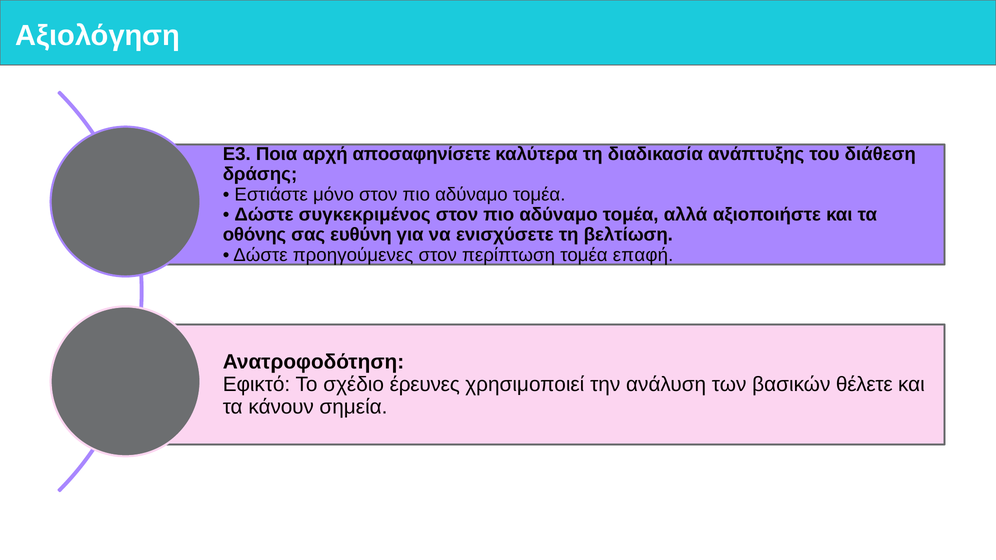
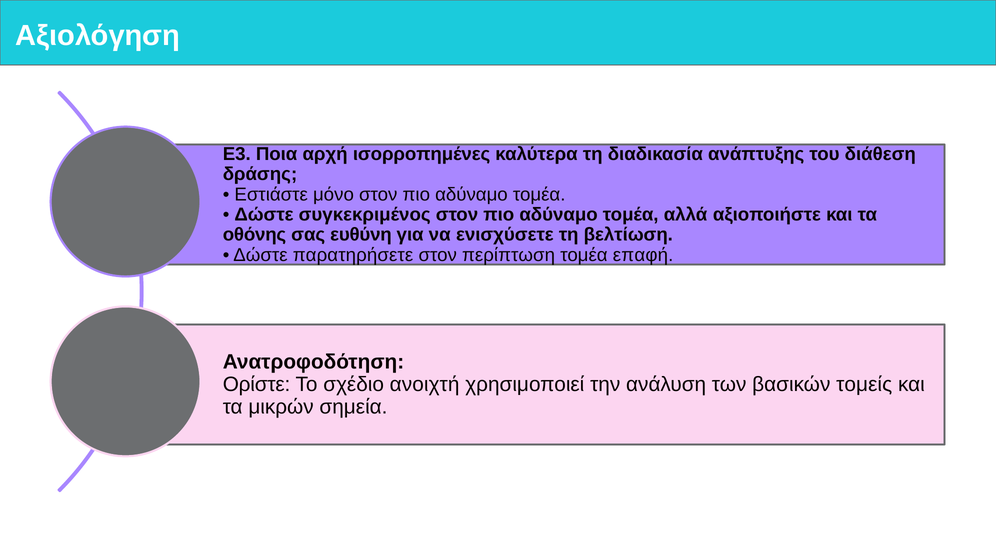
αποσαφηνίσετε: αποσαφηνίσετε -> ισορροπημένες
προηγούμενες: προηγούμενες -> παρατηρήσετε
Εφικτό: Εφικτό -> Ορίστε
έρευνες: έρευνες -> ανοιχτή
θέλετε: θέλετε -> τομείς
κάνουν: κάνουν -> μικρών
